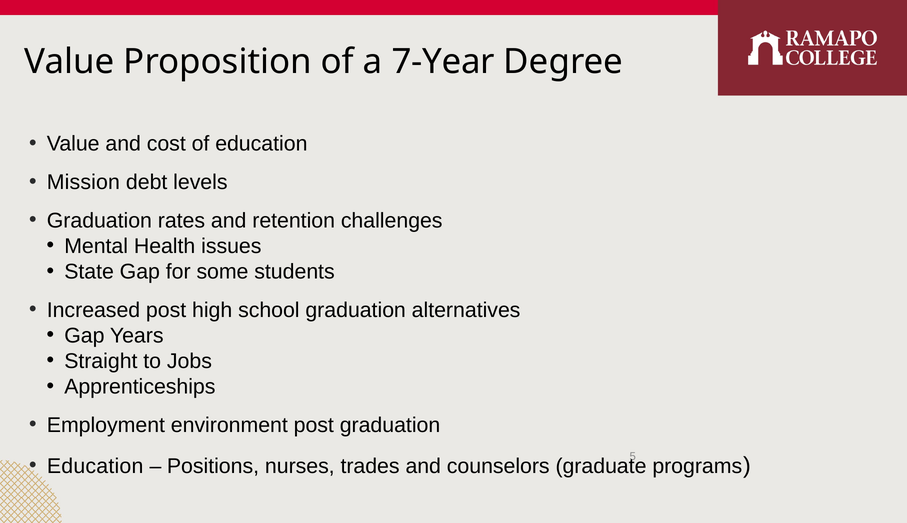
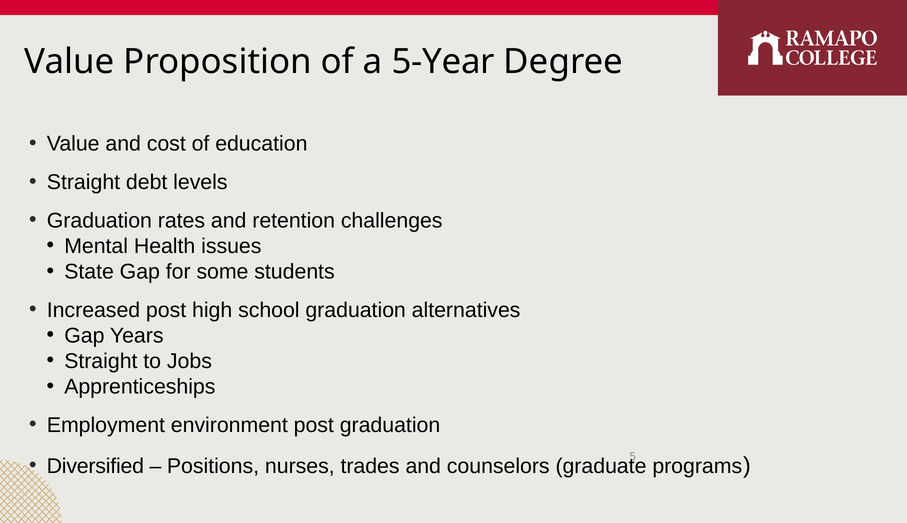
7-Year: 7-Year -> 5-Year
Mission at (83, 182): Mission -> Straight
Education at (95, 467): Education -> Diversified
